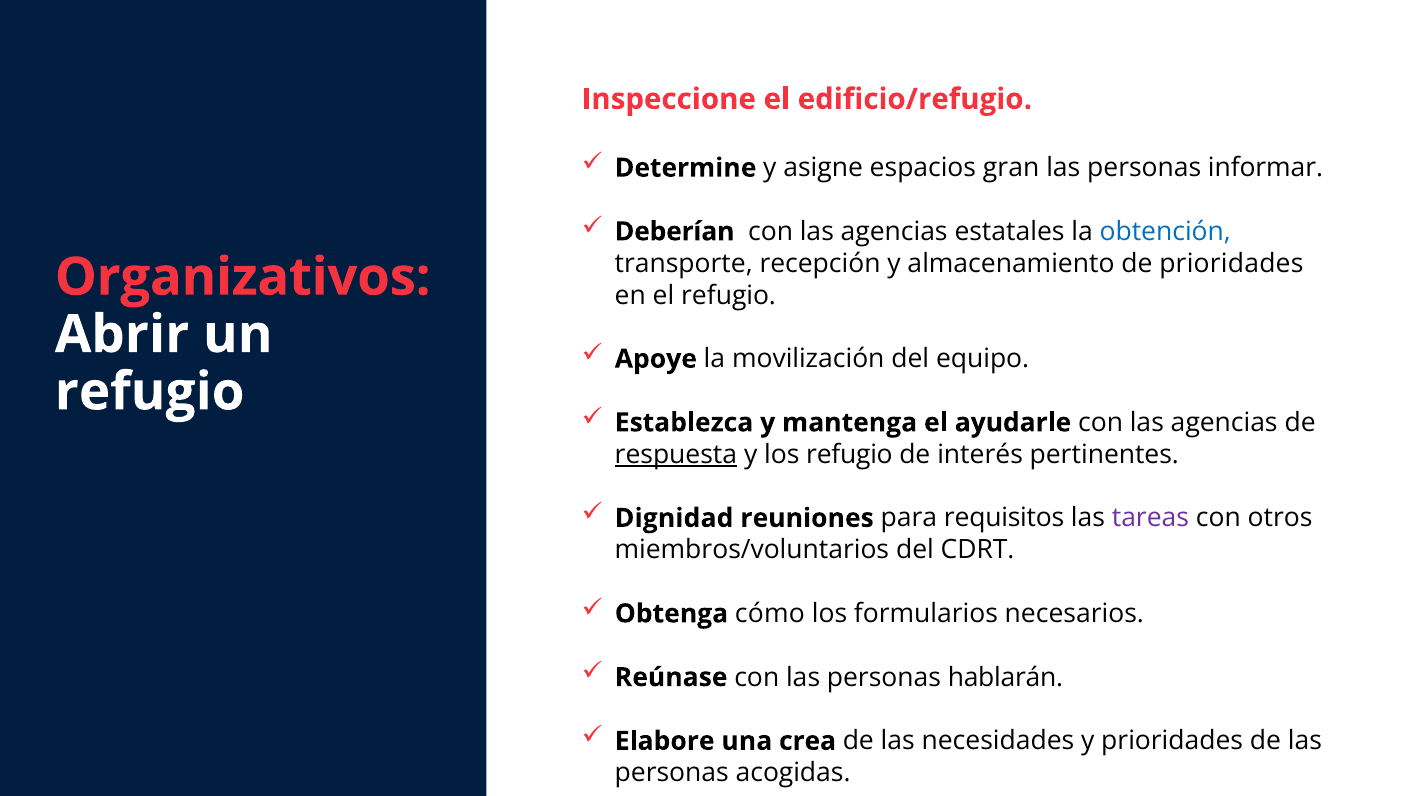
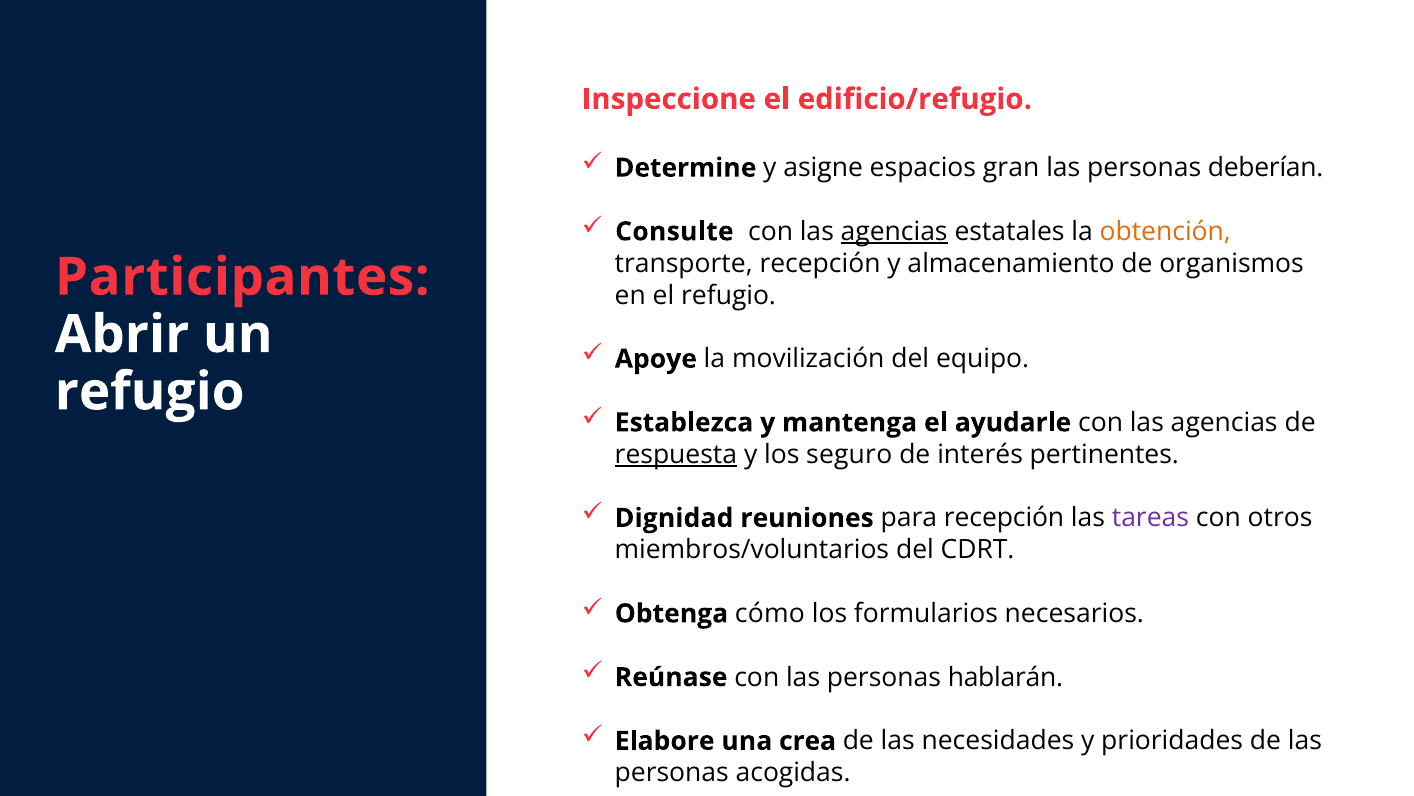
informar: informar -> deberían
Deberían: Deberían -> Consulte
agencias at (894, 231) underline: none -> present
obtención colour: blue -> orange
de prioridades: prioridades -> organismos
Organizativos: Organizativos -> Participantes
los refugio: refugio -> seguro
para requisitos: requisitos -> recepción
